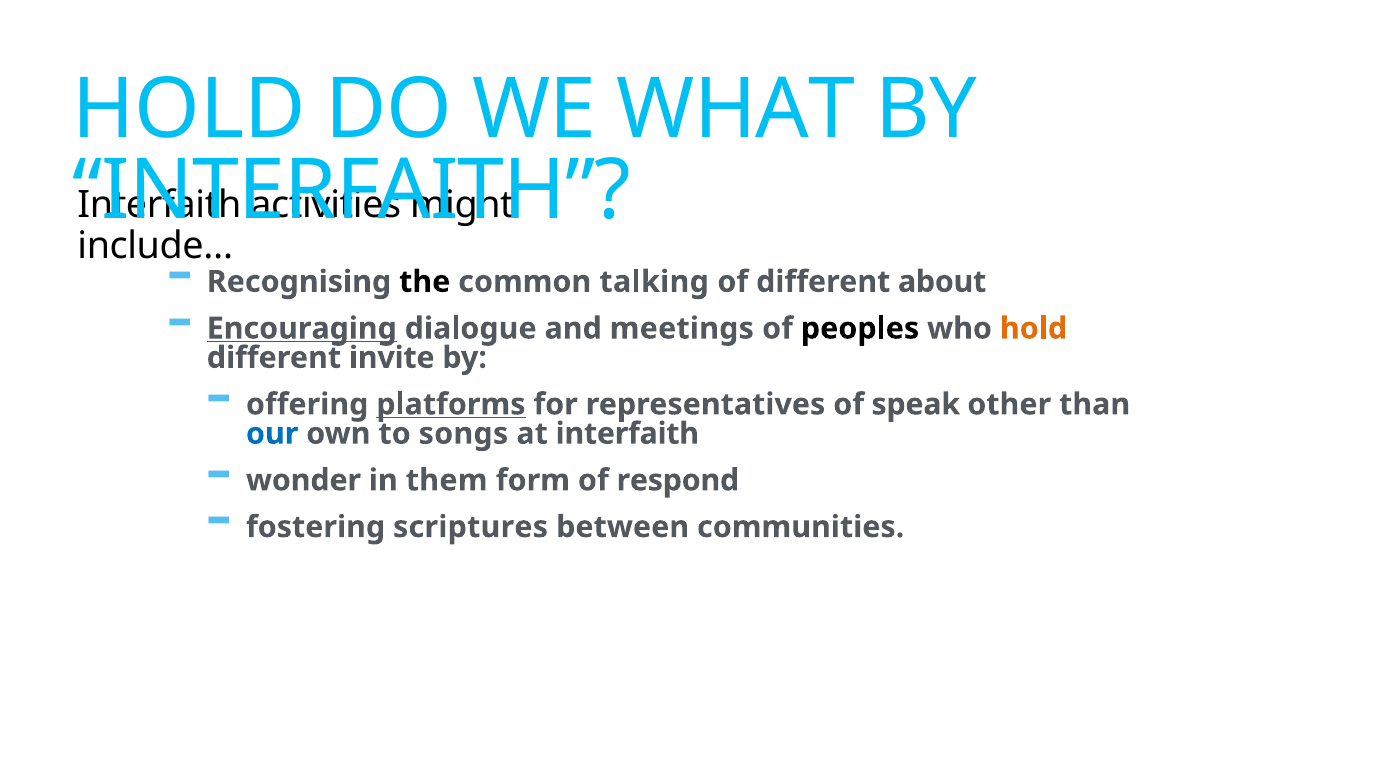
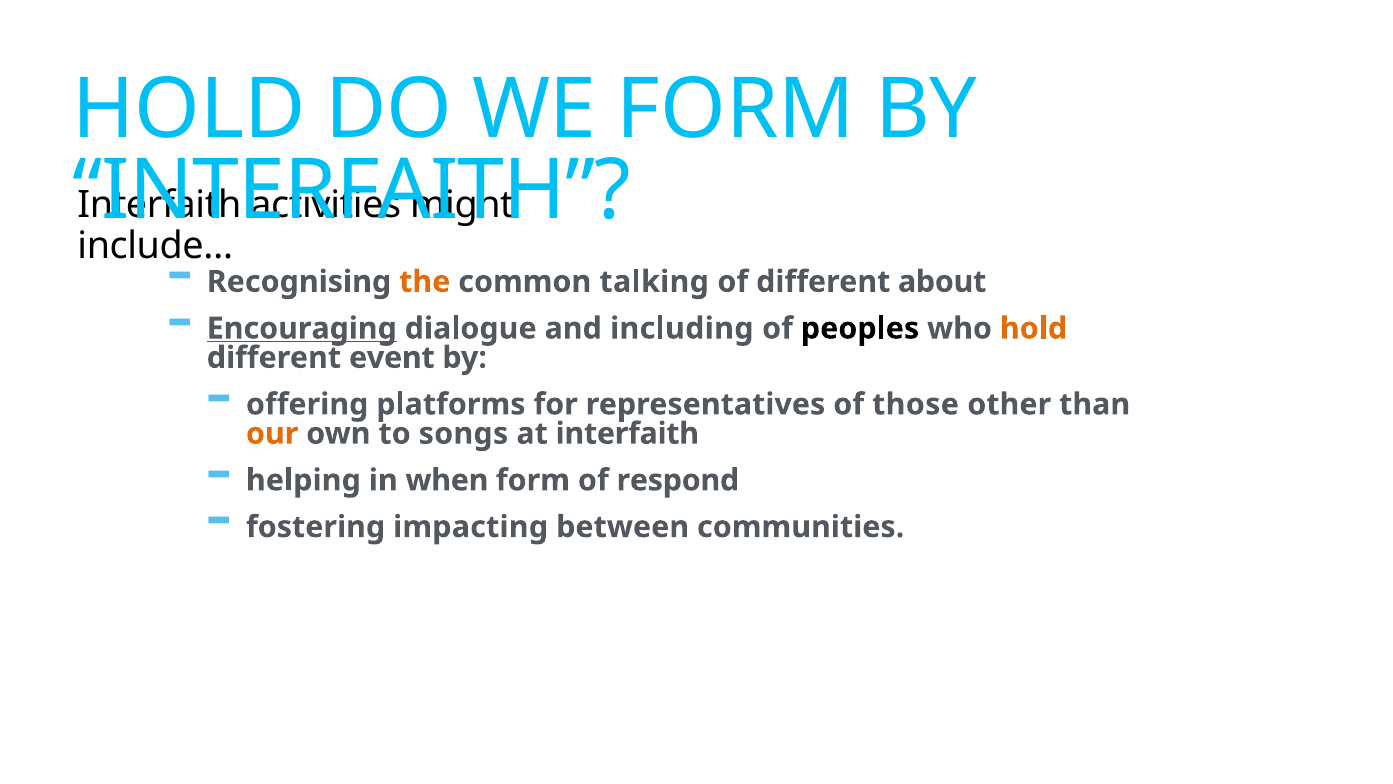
WE WHAT: WHAT -> FORM
the colour: black -> orange
meetings: meetings -> including
invite: invite -> event
platforms underline: present -> none
speak: speak -> those
our colour: blue -> orange
wonder: wonder -> helping
them: them -> when
scriptures: scriptures -> impacting
